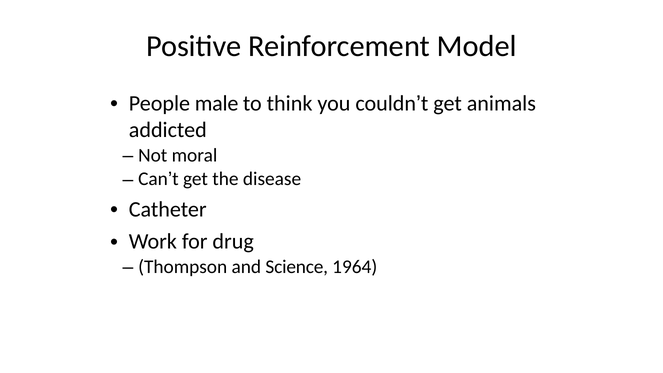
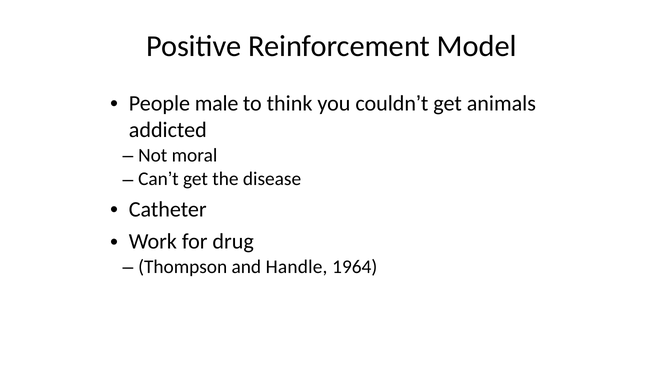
Science: Science -> Handle
